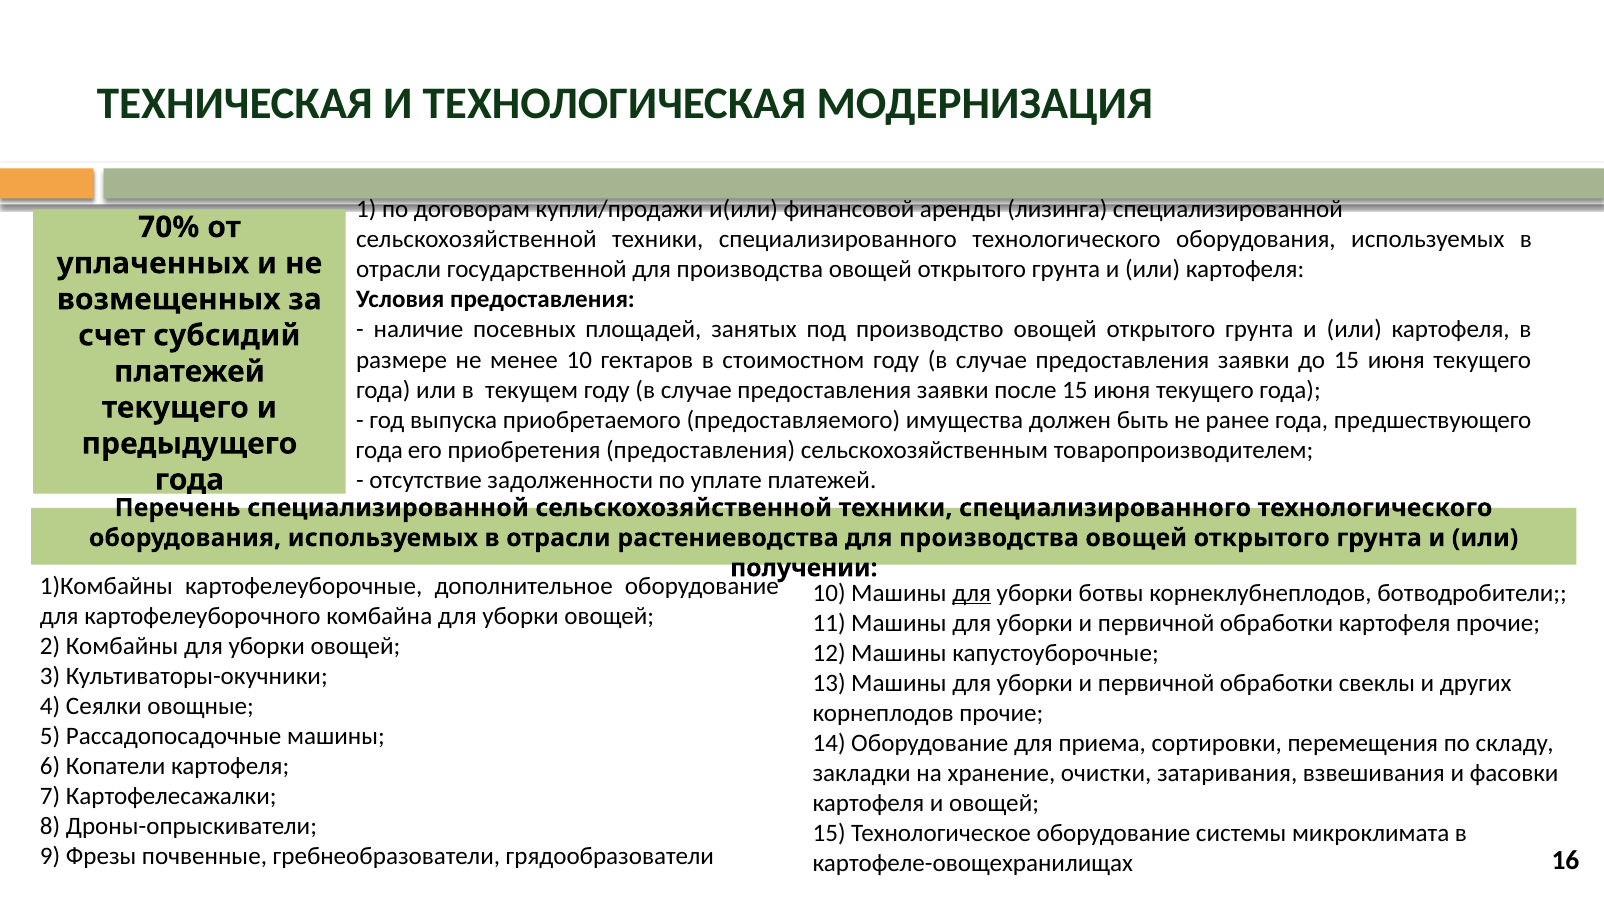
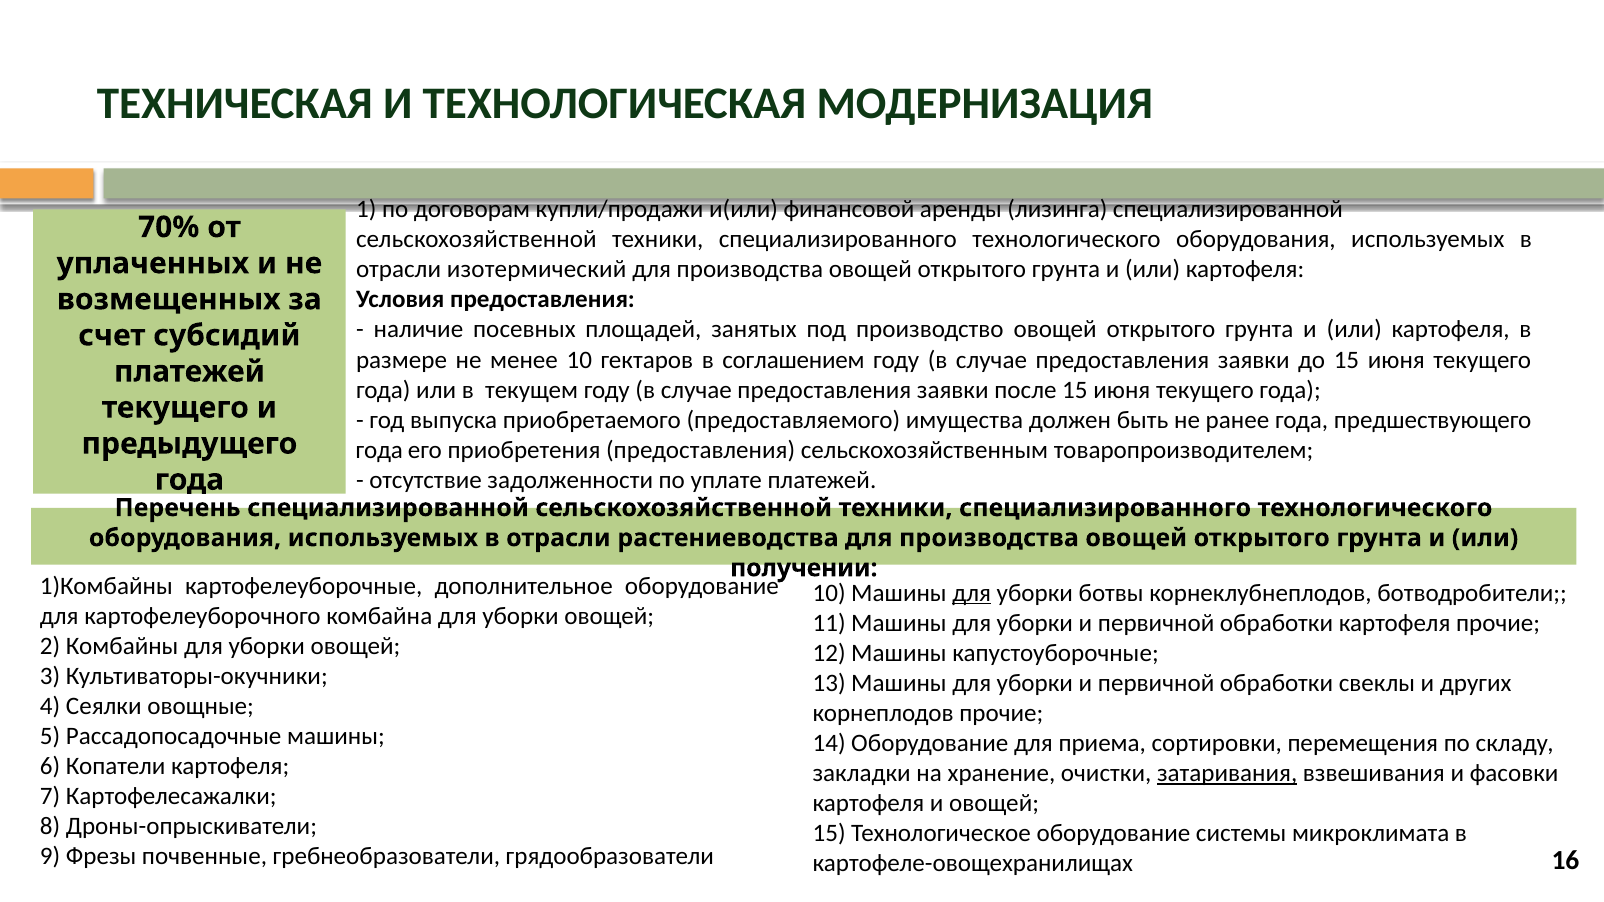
государственной: государственной -> изотермический
стоимостном: стоимостном -> соглашением
затаривания underline: none -> present
